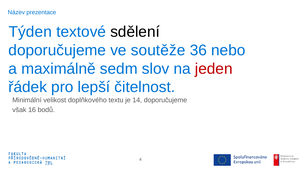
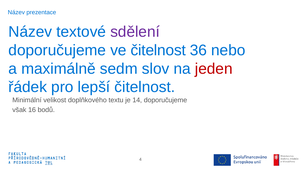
Týden at (30, 32): Týden -> Název
sdělení colour: black -> purple
ve soutěže: soutěže -> čitelnost
